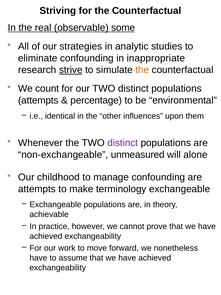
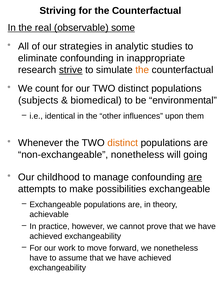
attempts at (38, 100): attempts -> subjects
percentage: percentage -> biomedical
distinct at (123, 143) colour: purple -> orange
non-exchangeable unmeasured: unmeasured -> nonetheless
alone: alone -> going
are at (195, 177) underline: none -> present
terminology: terminology -> possibilities
